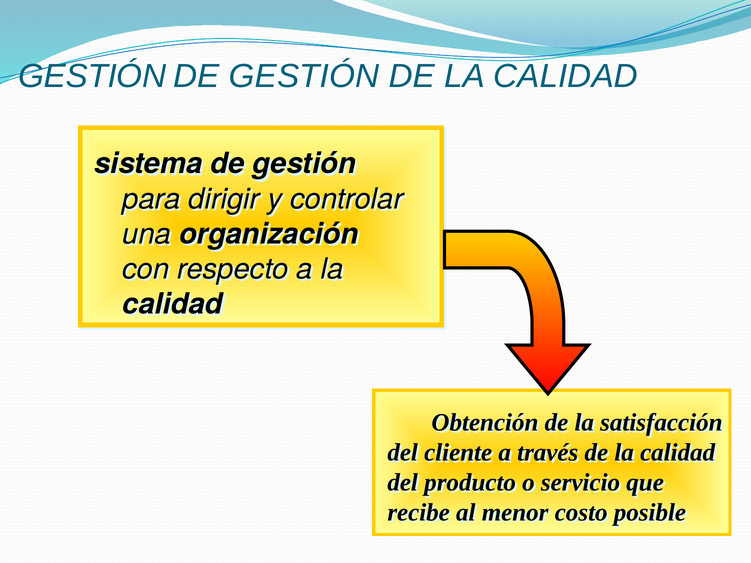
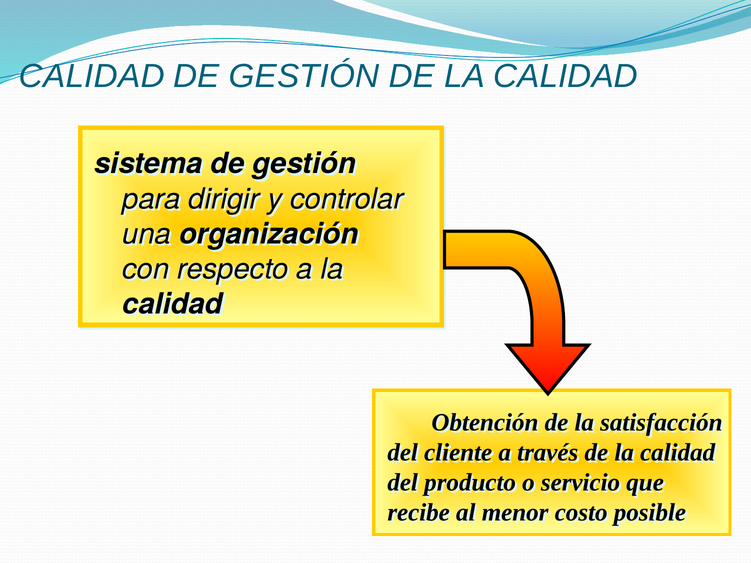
GESTIÓN at (92, 76): GESTIÓN -> CALIDAD
